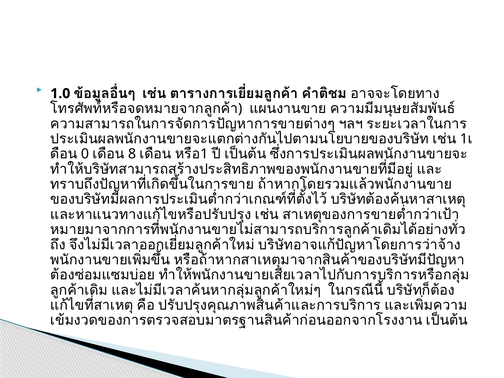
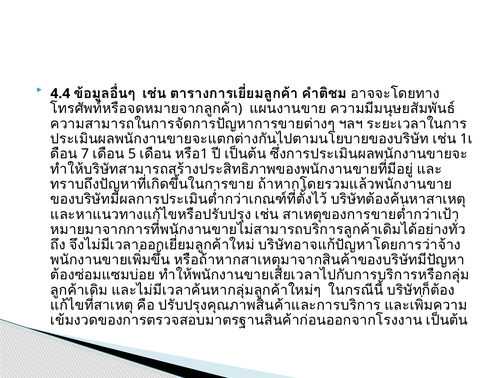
1.0: 1.0 -> 4.4
0: 0 -> 7
8: 8 -> 5
